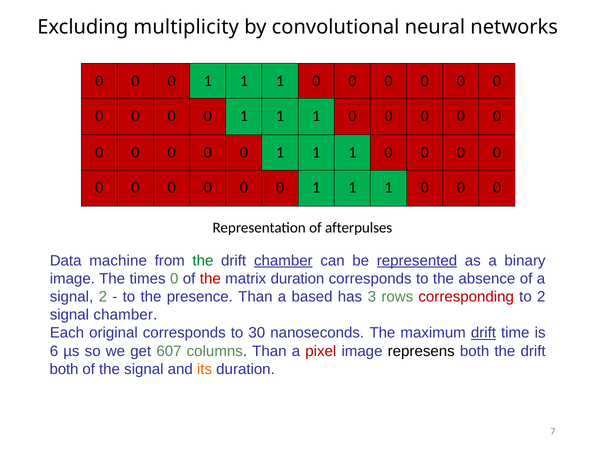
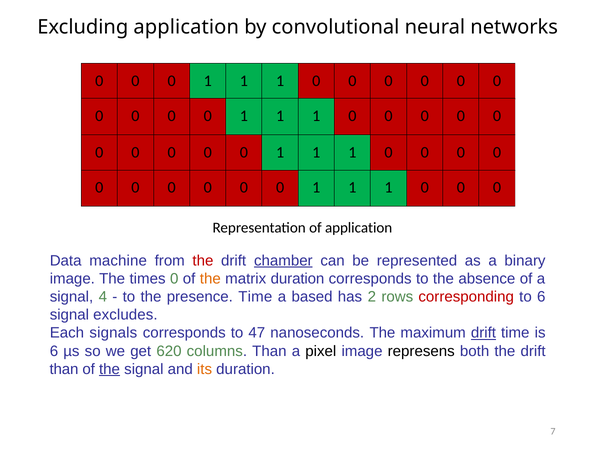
Excluding multiplicity: multiplicity -> application
of afterpulses: afterpulses -> application
the at (203, 261) colour: green -> red
represented underline: present -> none
the at (210, 279) colour: red -> orange
signal 2: 2 -> 4
presence Than: Than -> Time
3: 3 -> 2
to 2: 2 -> 6
signal chamber: chamber -> excludes
original: original -> signals
30: 30 -> 47
607: 607 -> 620
pixel colour: red -> black
both at (64, 369): both -> than
the at (110, 369) underline: none -> present
